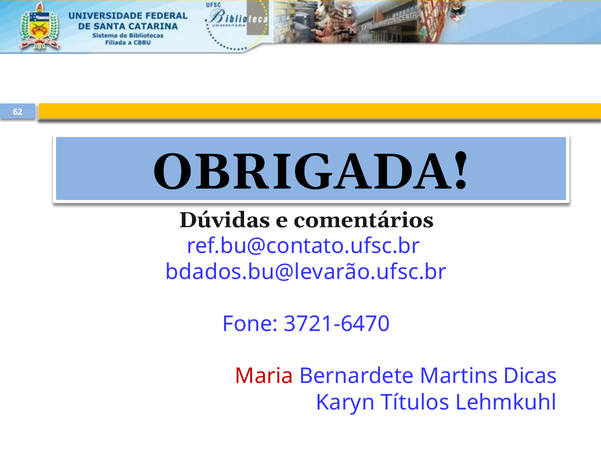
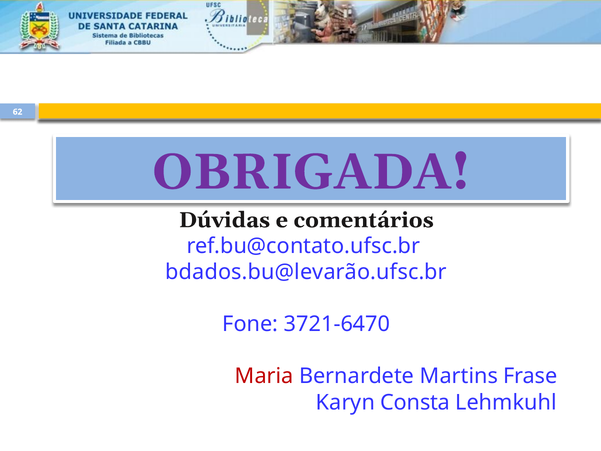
OBRIGADA colour: black -> purple
Dicas: Dicas -> Frase
Títulos: Títulos -> Consta
